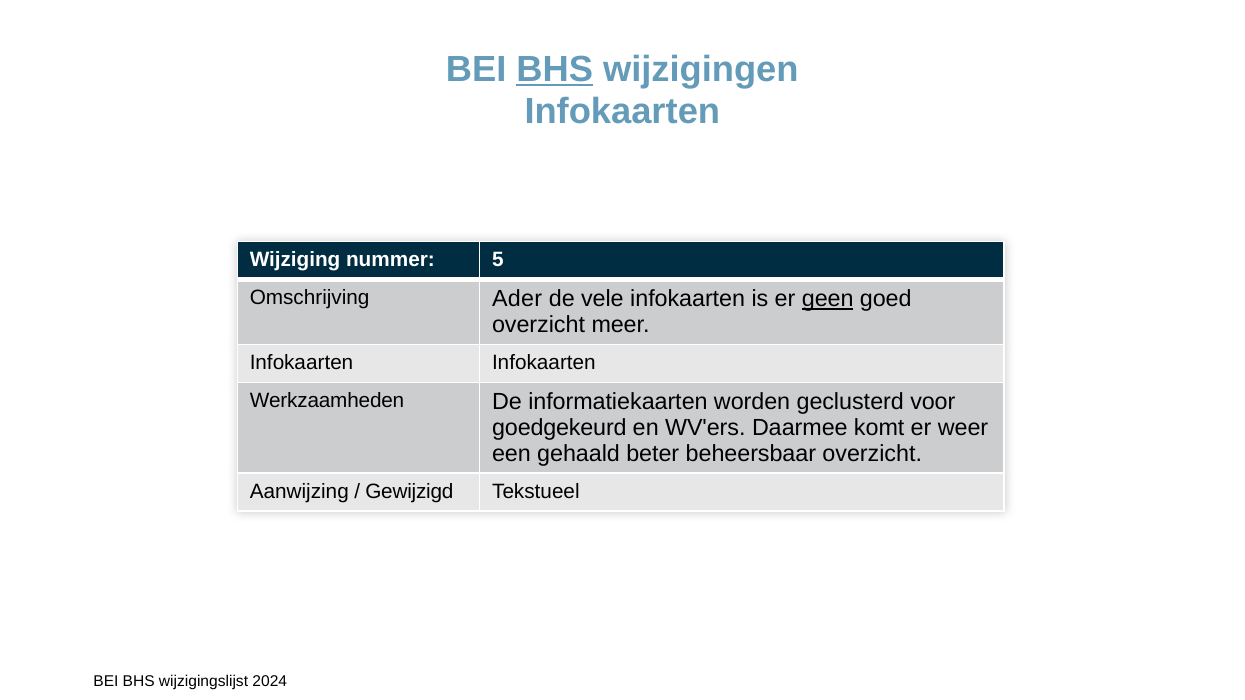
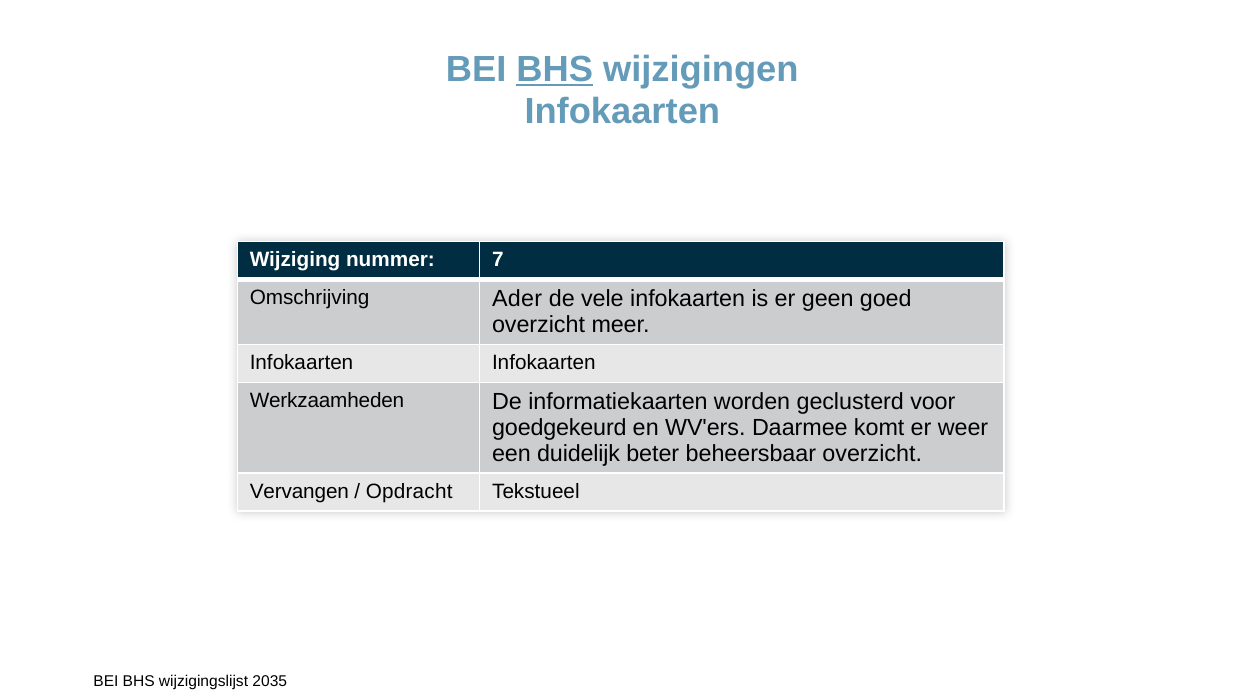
5: 5 -> 7
geen underline: present -> none
gehaald: gehaald -> duidelijk
Aanwijzing: Aanwijzing -> Vervangen
Gewijzigd: Gewijzigd -> Opdracht
2024: 2024 -> 2035
